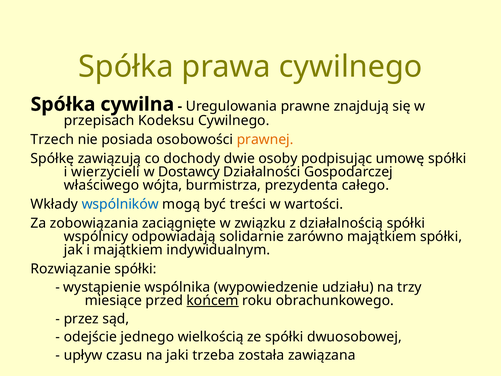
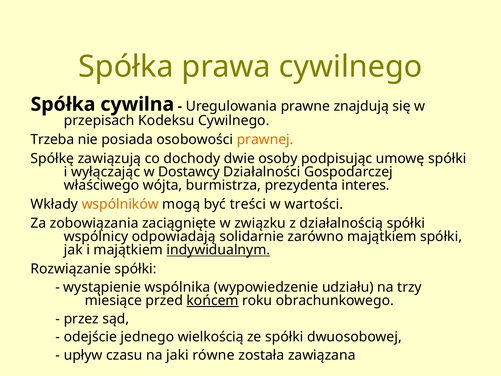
Trzech: Trzech -> Trzeba
wierzycieli: wierzycieli -> wyłączając
całego: całego -> interes
wspólników colour: blue -> orange
indywidualnym underline: none -> present
trzeba: trzeba -> równe
